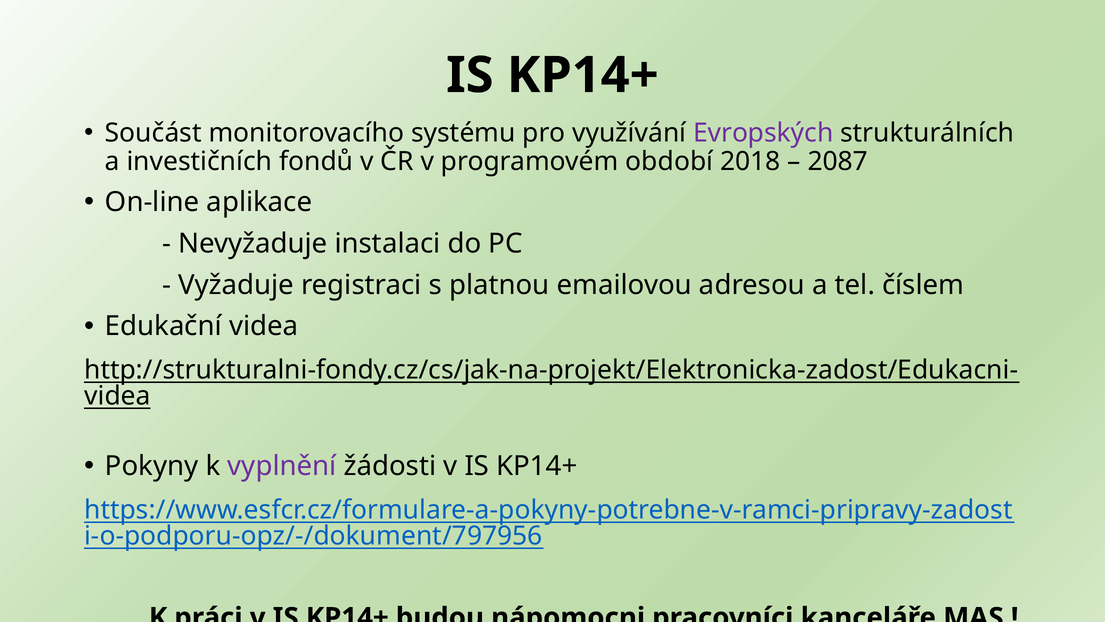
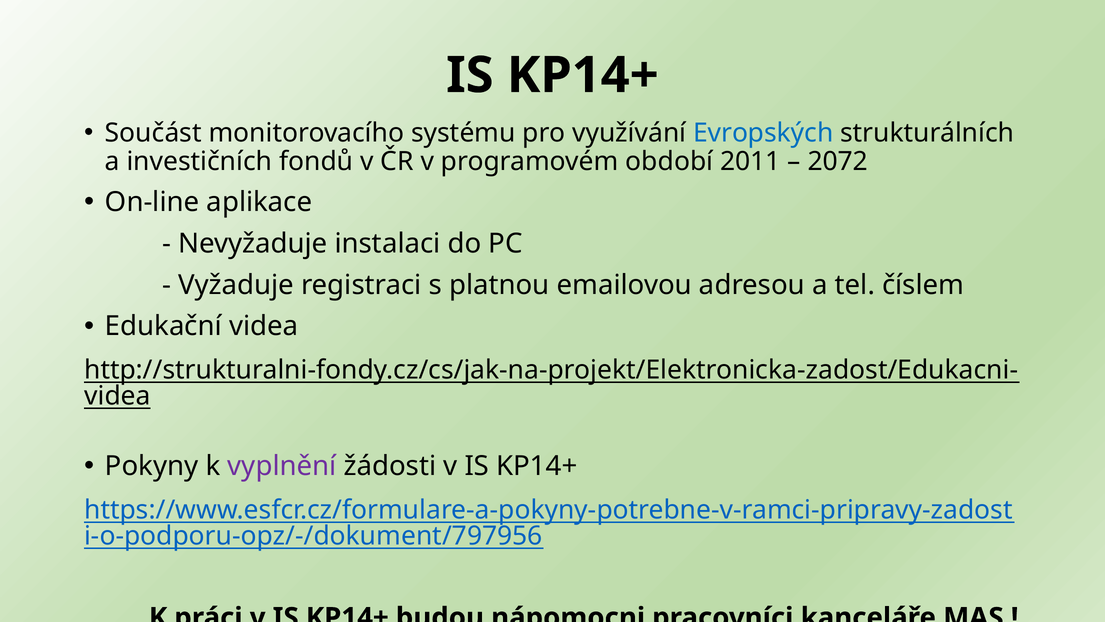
Evropských colour: purple -> blue
2018: 2018 -> 2011
2087: 2087 -> 2072
